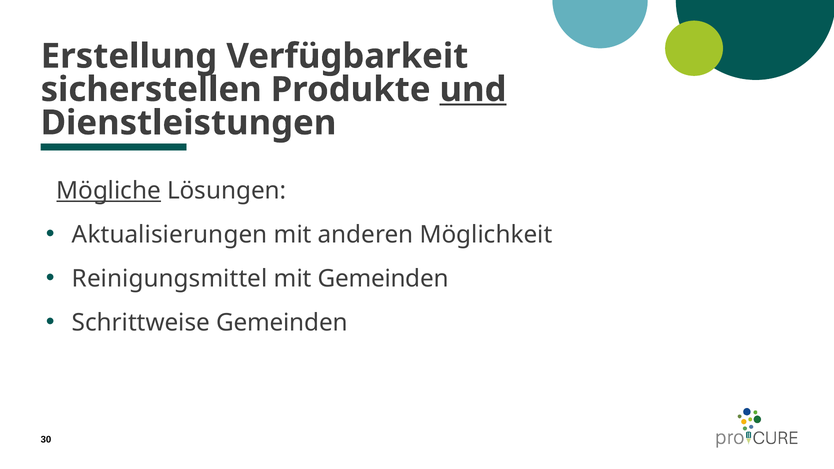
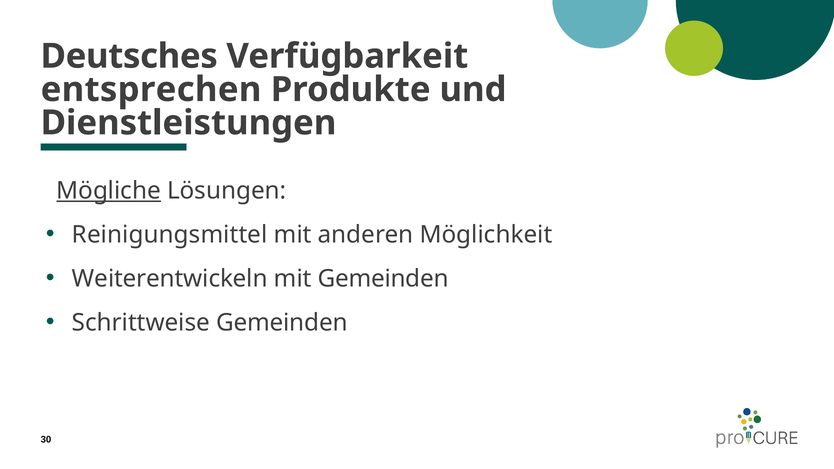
Erstellung: Erstellung -> Deutsches
sicherstellen: sicherstellen -> entsprechen
und underline: present -> none
Aktualisierungen: Aktualisierungen -> Reinigungsmittel
Reinigungsmittel: Reinigungsmittel -> Weiterentwickeln
